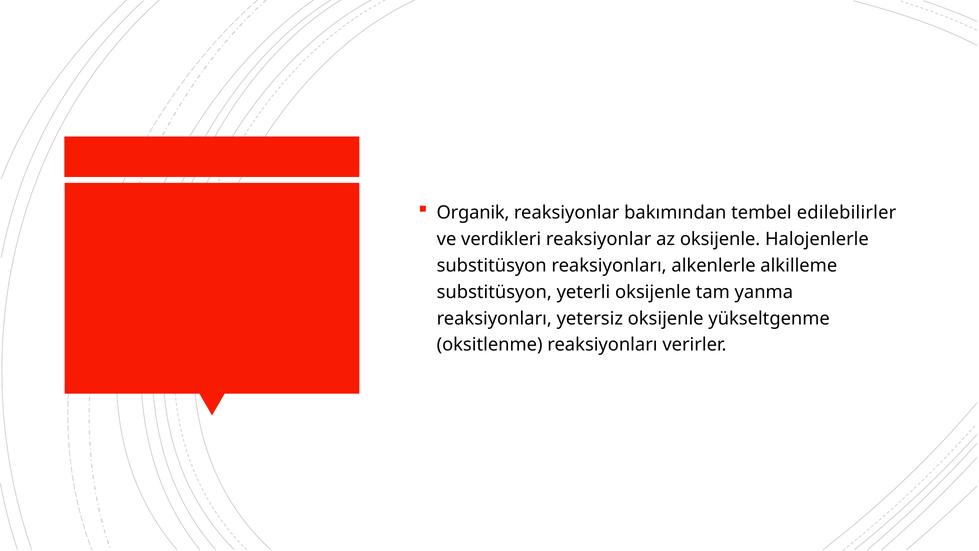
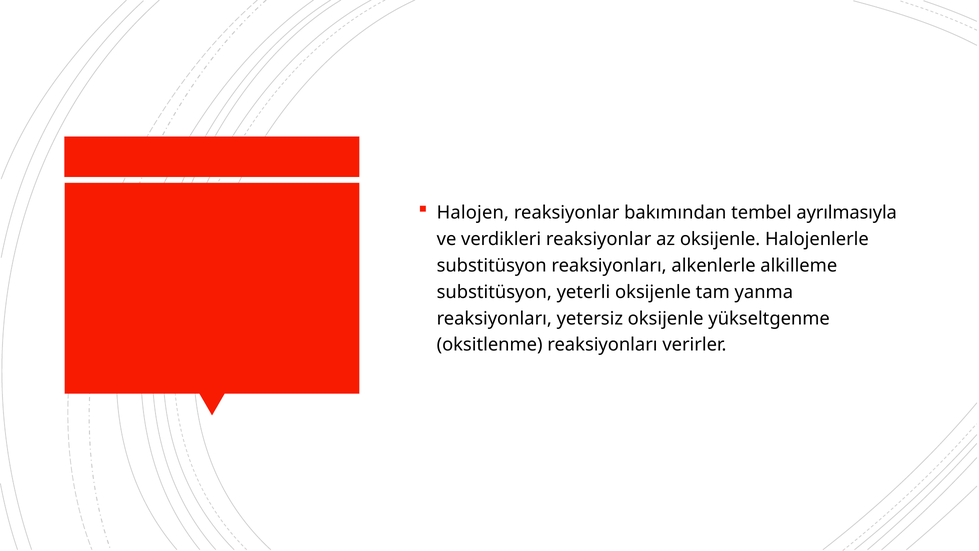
Organik: Organik -> Halojen
edilebilirler: edilebilirler -> ayrılmasıyla
